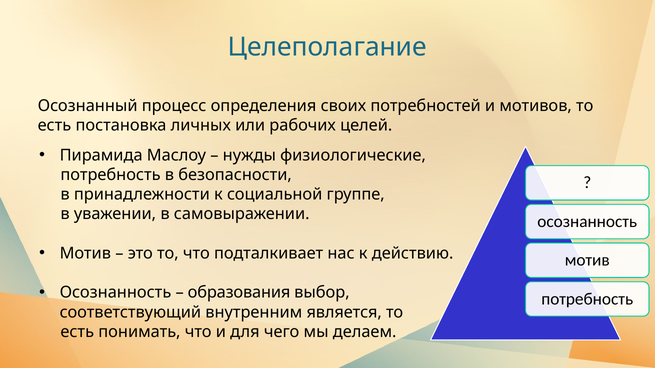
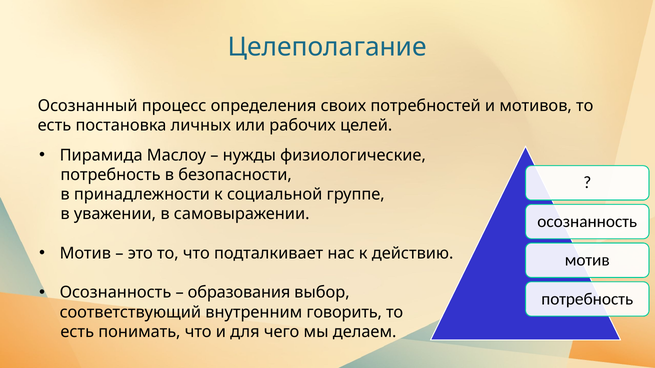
является: является -> говорить
